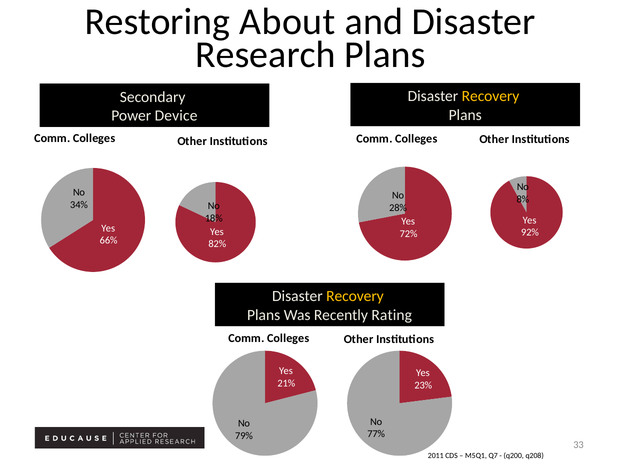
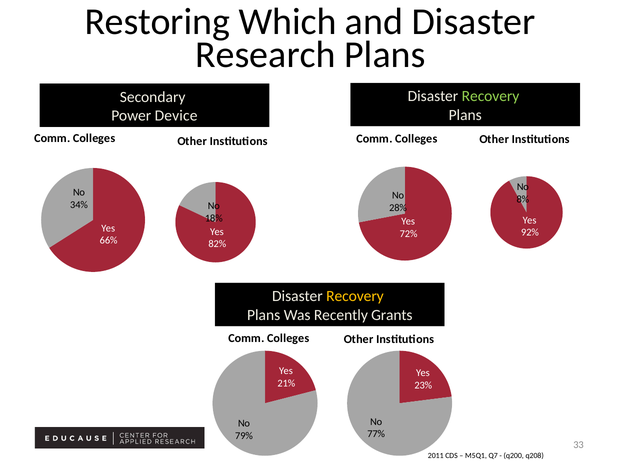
About: About -> Which
Recovery at (491, 96) colour: yellow -> light green
Rating: Rating -> Grants
